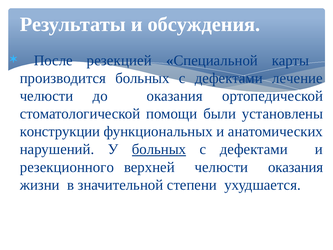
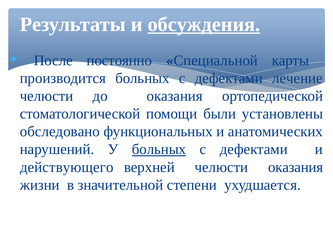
обсуждения underline: none -> present
резекцией: резекцией -> постоянно
конструкции: конструкции -> обследовано
резекционного: резекционного -> действующего
